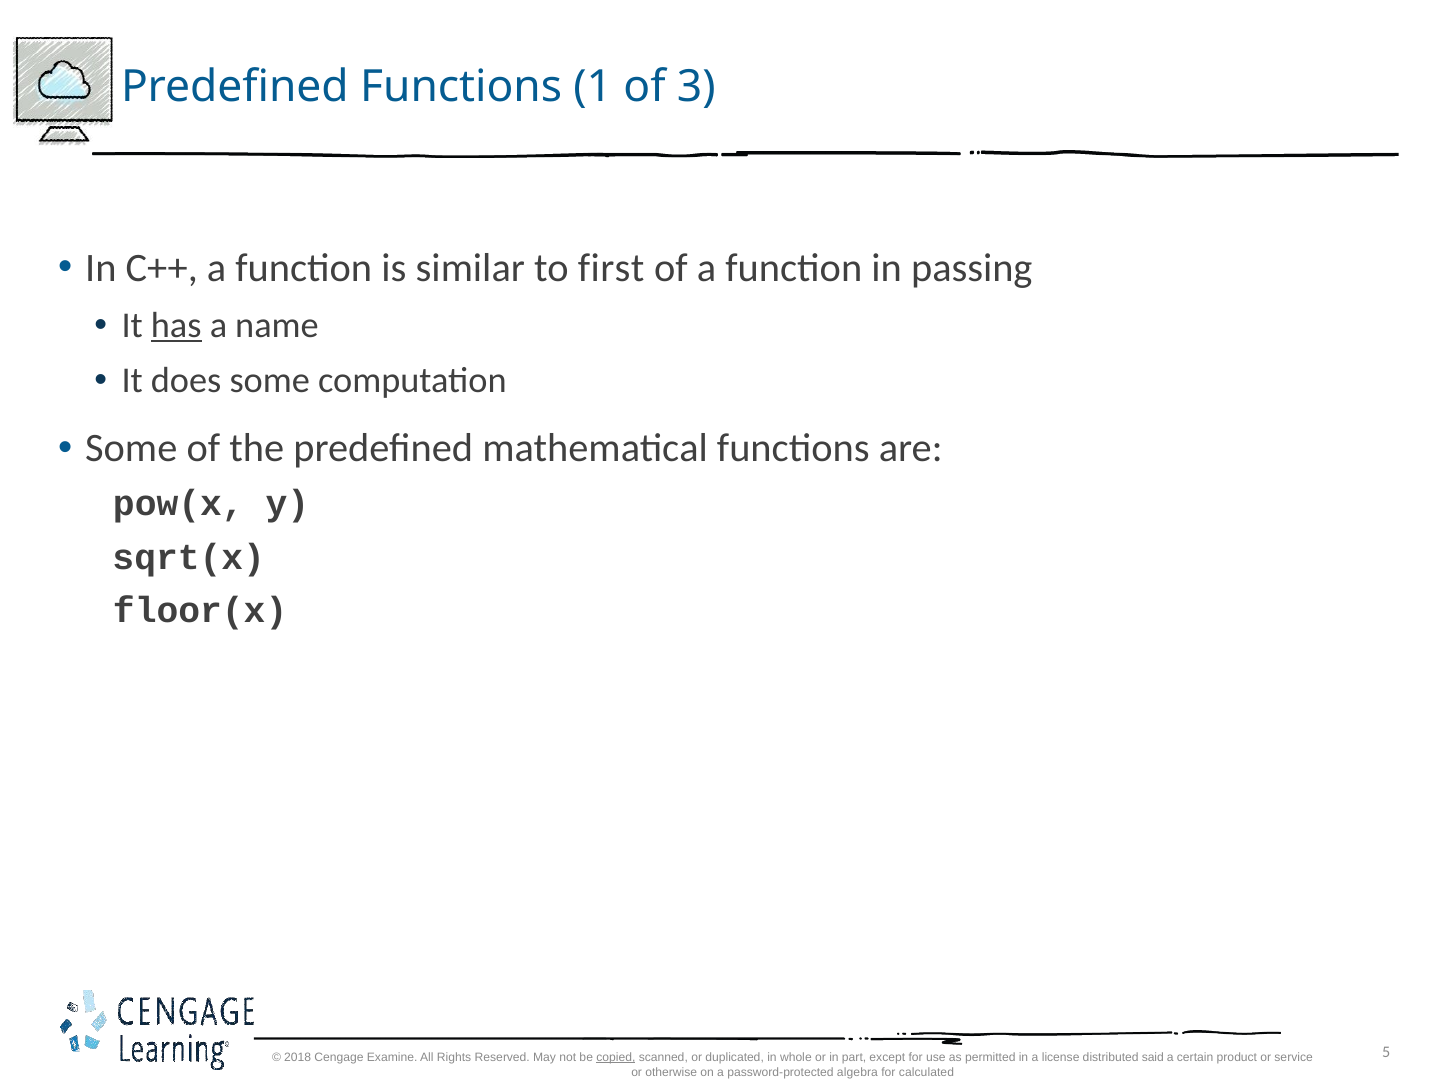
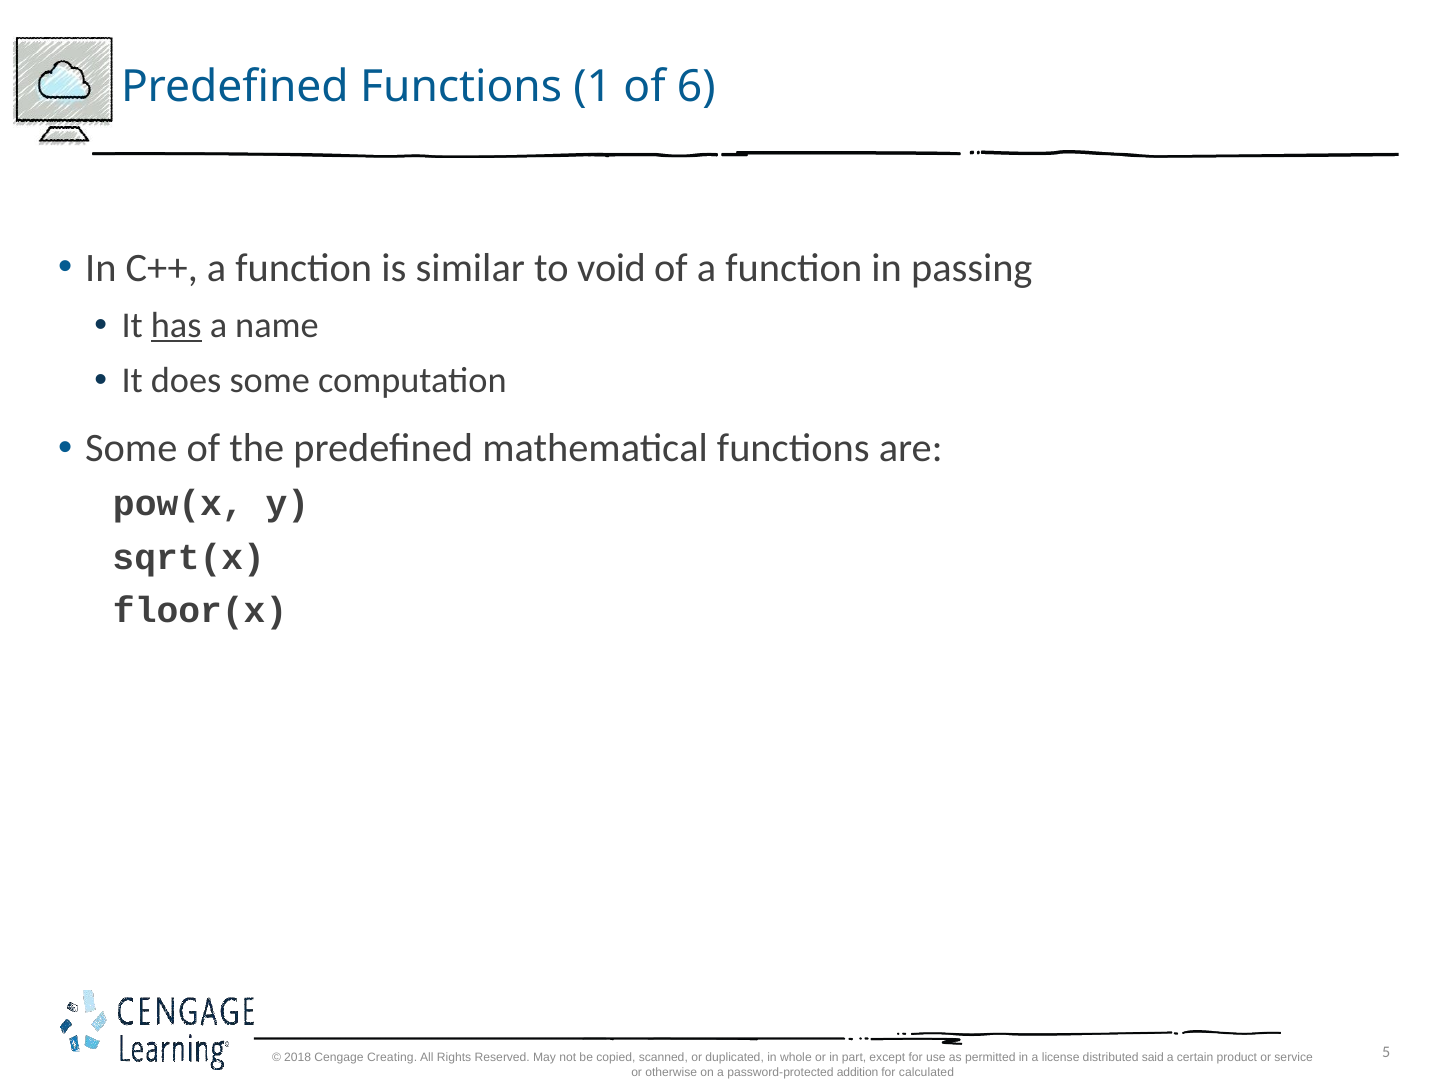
3: 3 -> 6
first: first -> void
Examine: Examine -> Creating
copied underline: present -> none
algebra: algebra -> addition
